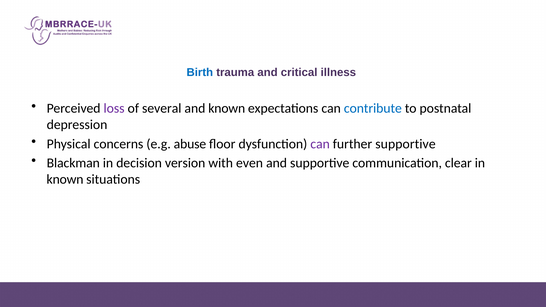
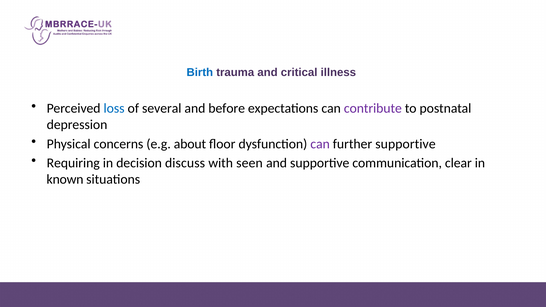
loss colour: purple -> blue
and known: known -> before
contribute colour: blue -> purple
abuse: abuse -> about
Blackman: Blackman -> Requiring
version: version -> discuss
even: even -> seen
